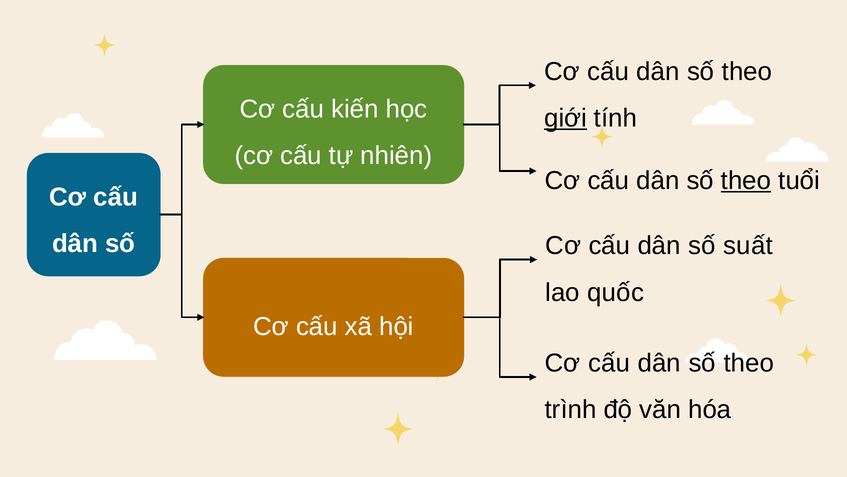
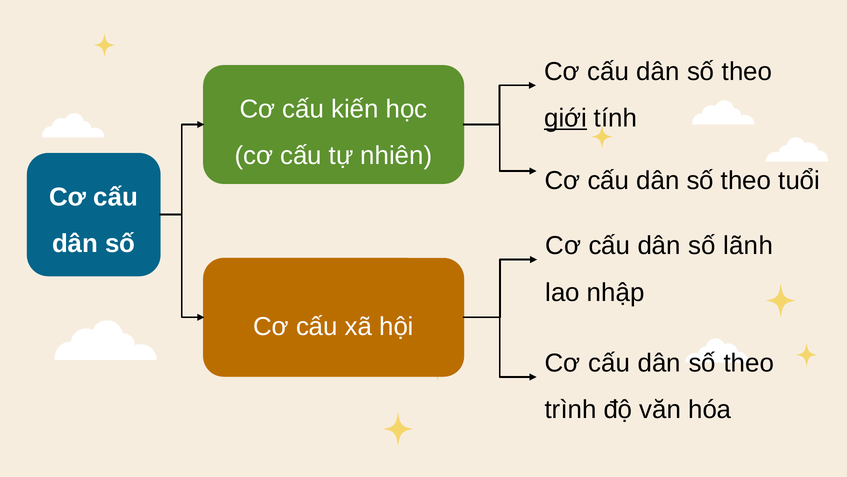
theo at (746, 180) underline: present -> none
suất: suất -> lãnh
quốc: quốc -> nhập
